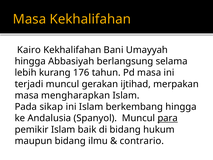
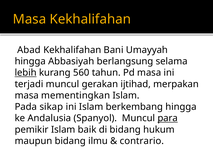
Kairo: Kairo -> Abad
lebih underline: none -> present
176: 176 -> 560
mengharapkan: mengharapkan -> mementingkan
